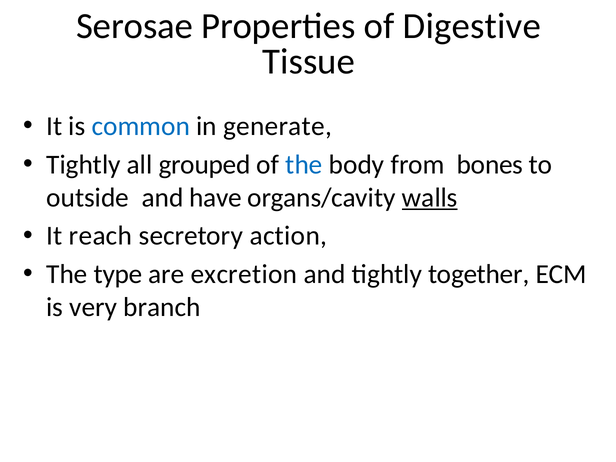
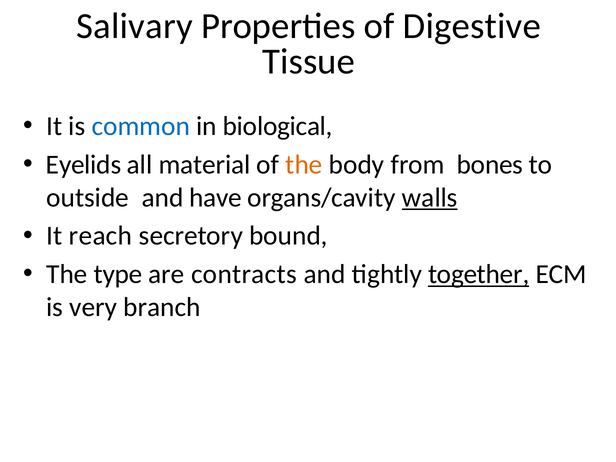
Serosae: Serosae -> Salivary
generate: generate -> biological
Tightly at (83, 165): Tightly -> Eyelids
grouped: grouped -> material
the at (304, 165) colour: blue -> orange
action: action -> bound
excretion: excretion -> contracts
together underline: none -> present
